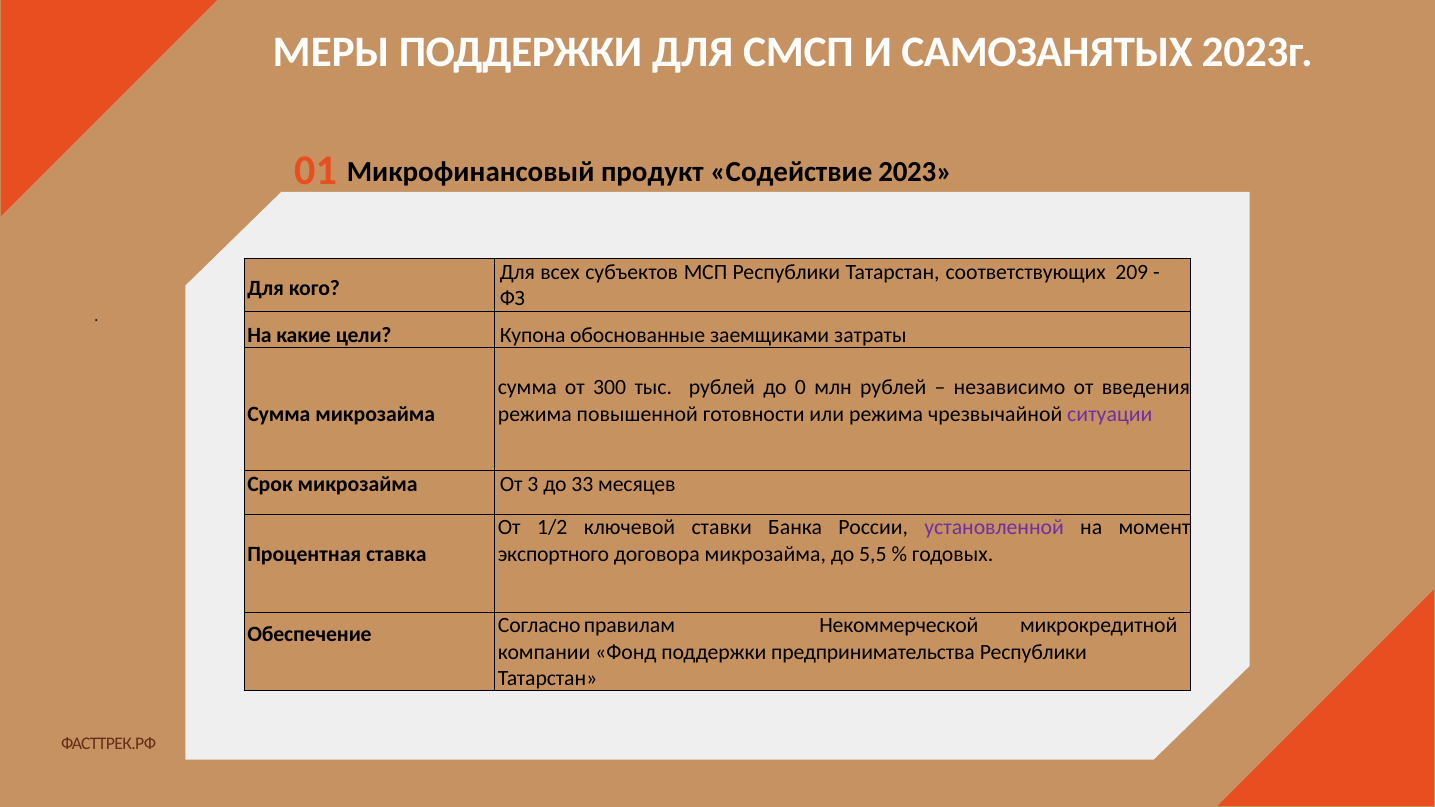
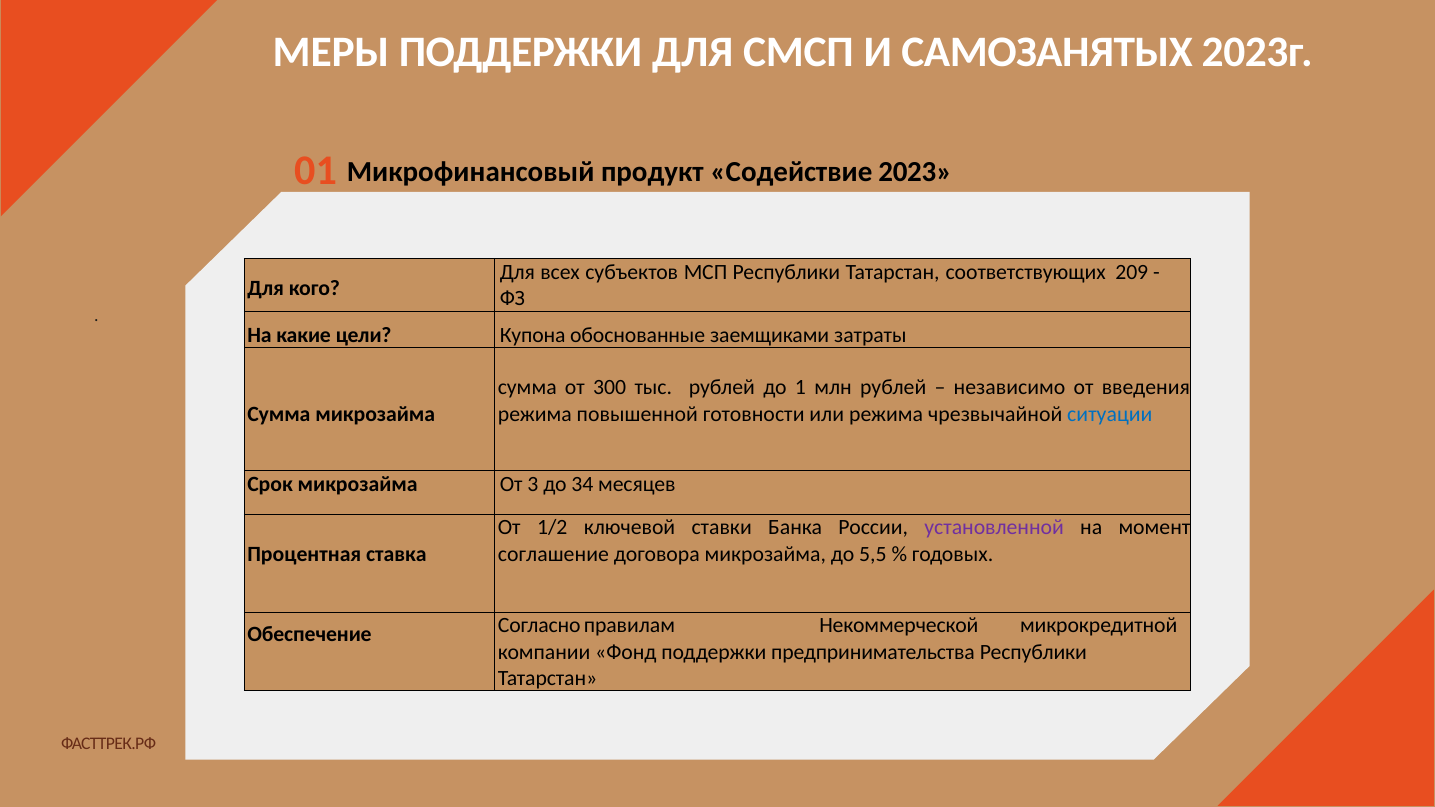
0: 0 -> 1
ситуации colour: purple -> blue
33: 33 -> 34
экспортного: экспортного -> соглашение
